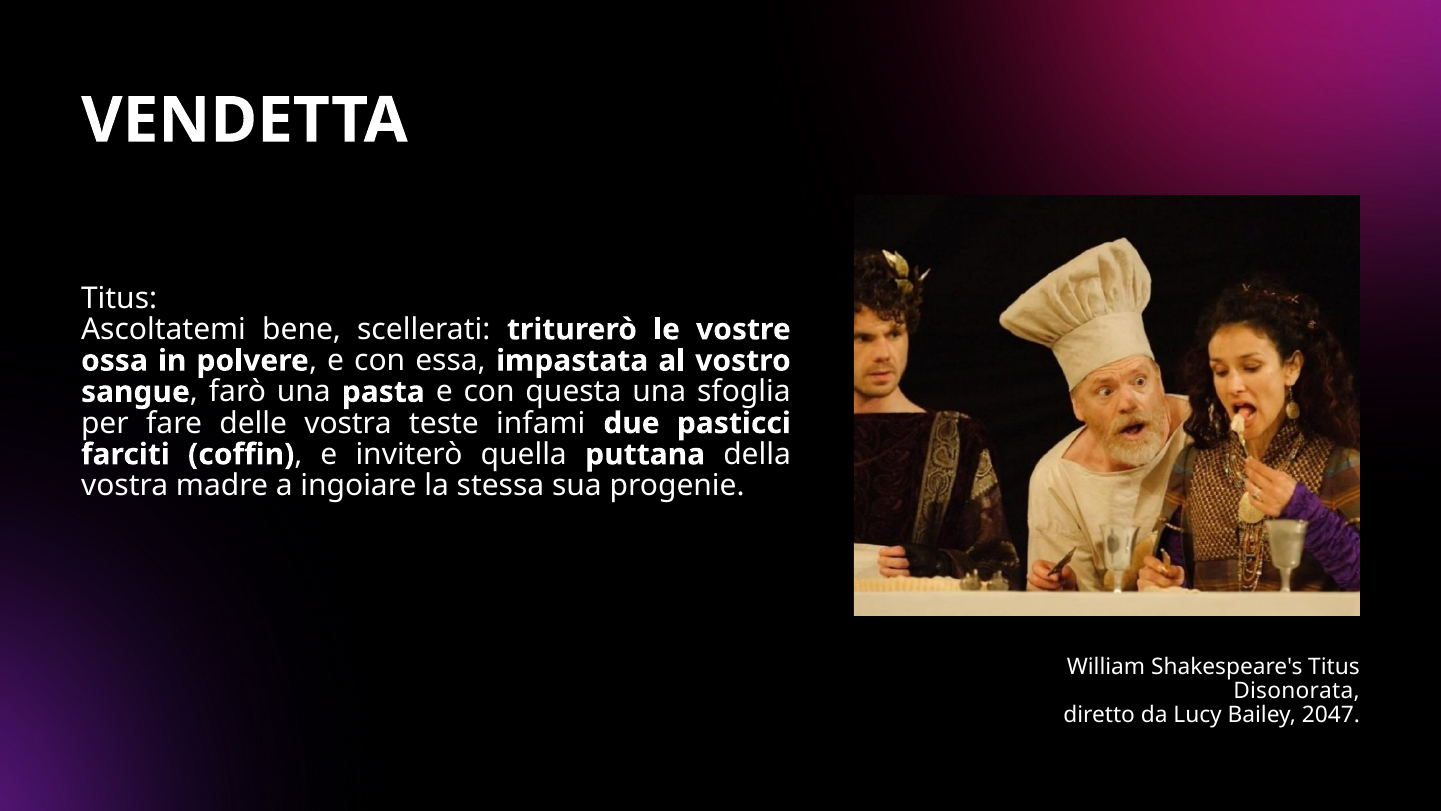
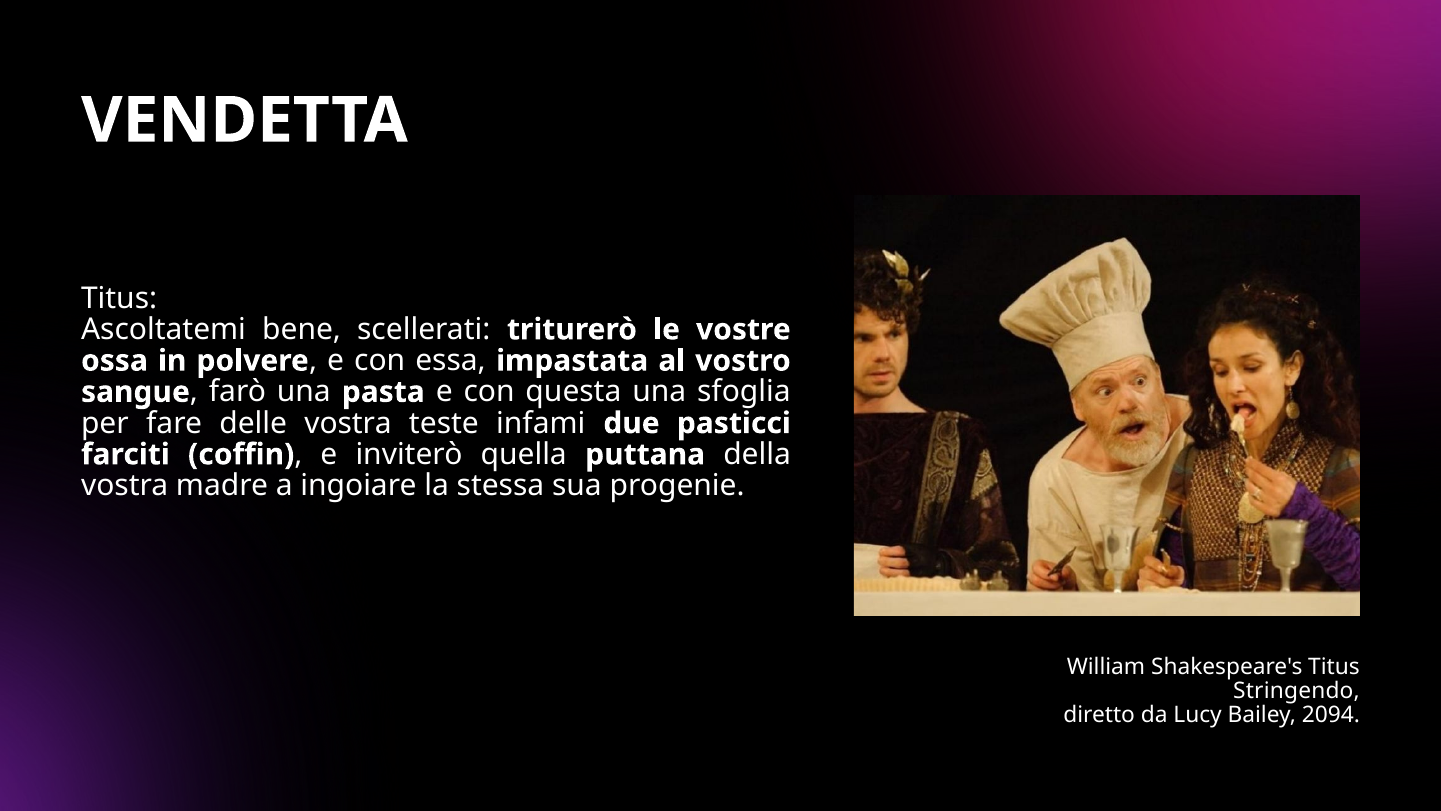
Disonorata: Disonorata -> Stringendo
2047: 2047 -> 2094
